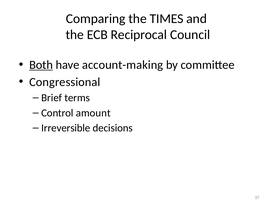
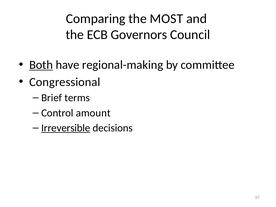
TIMES: TIMES -> MOST
Reciprocal: Reciprocal -> Governors
account-making: account-making -> regional-making
Irreversible underline: none -> present
